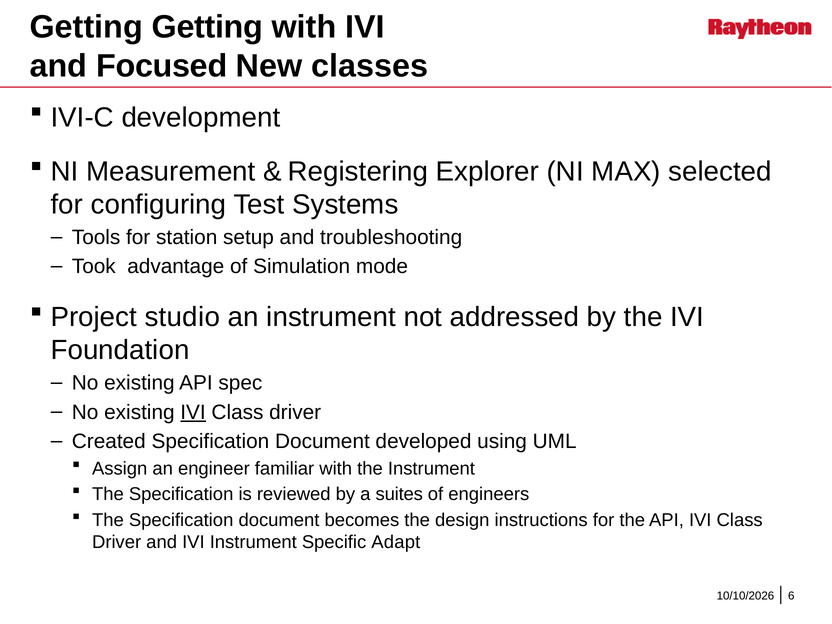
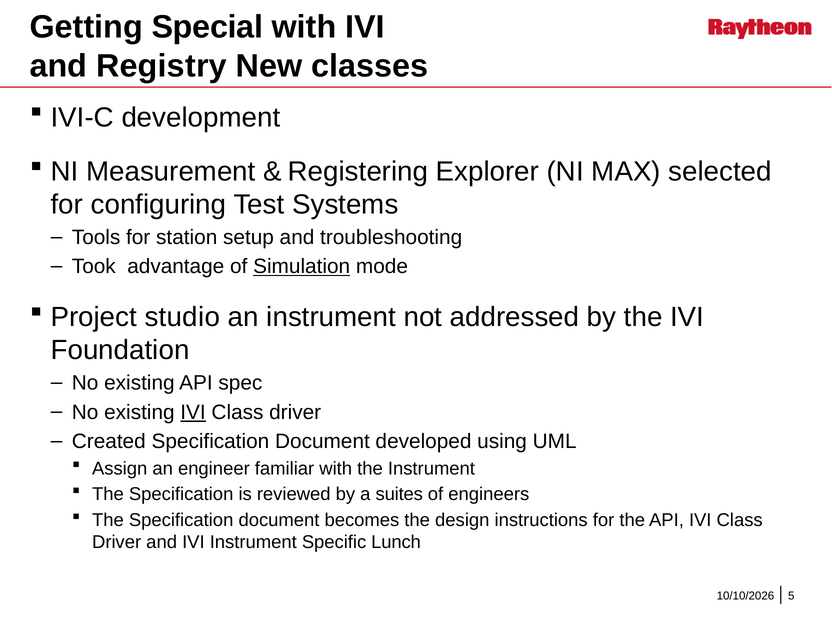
Getting Getting: Getting -> Special
Focused: Focused -> Registry
Simulation underline: none -> present
Adapt: Adapt -> Lunch
6: 6 -> 5
